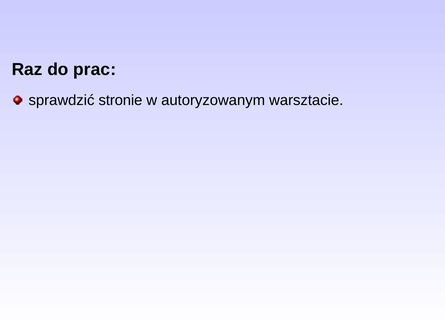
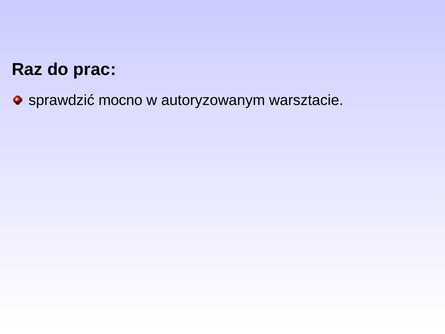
stronie: stronie -> mocno
